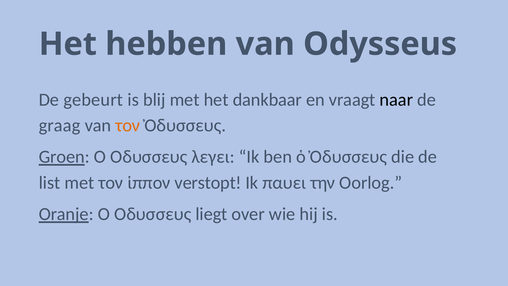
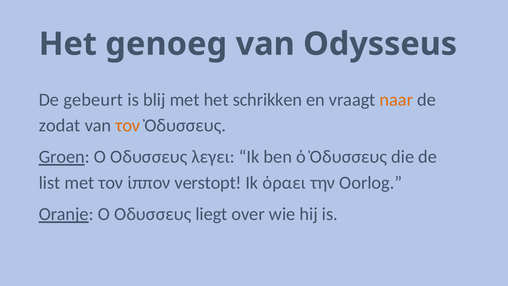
hebben: hebben -> genoeg
dankbaar: dankbaar -> schrikken
naar colour: black -> orange
graag: graag -> zodat
παυει: παυει -> ὁραει
